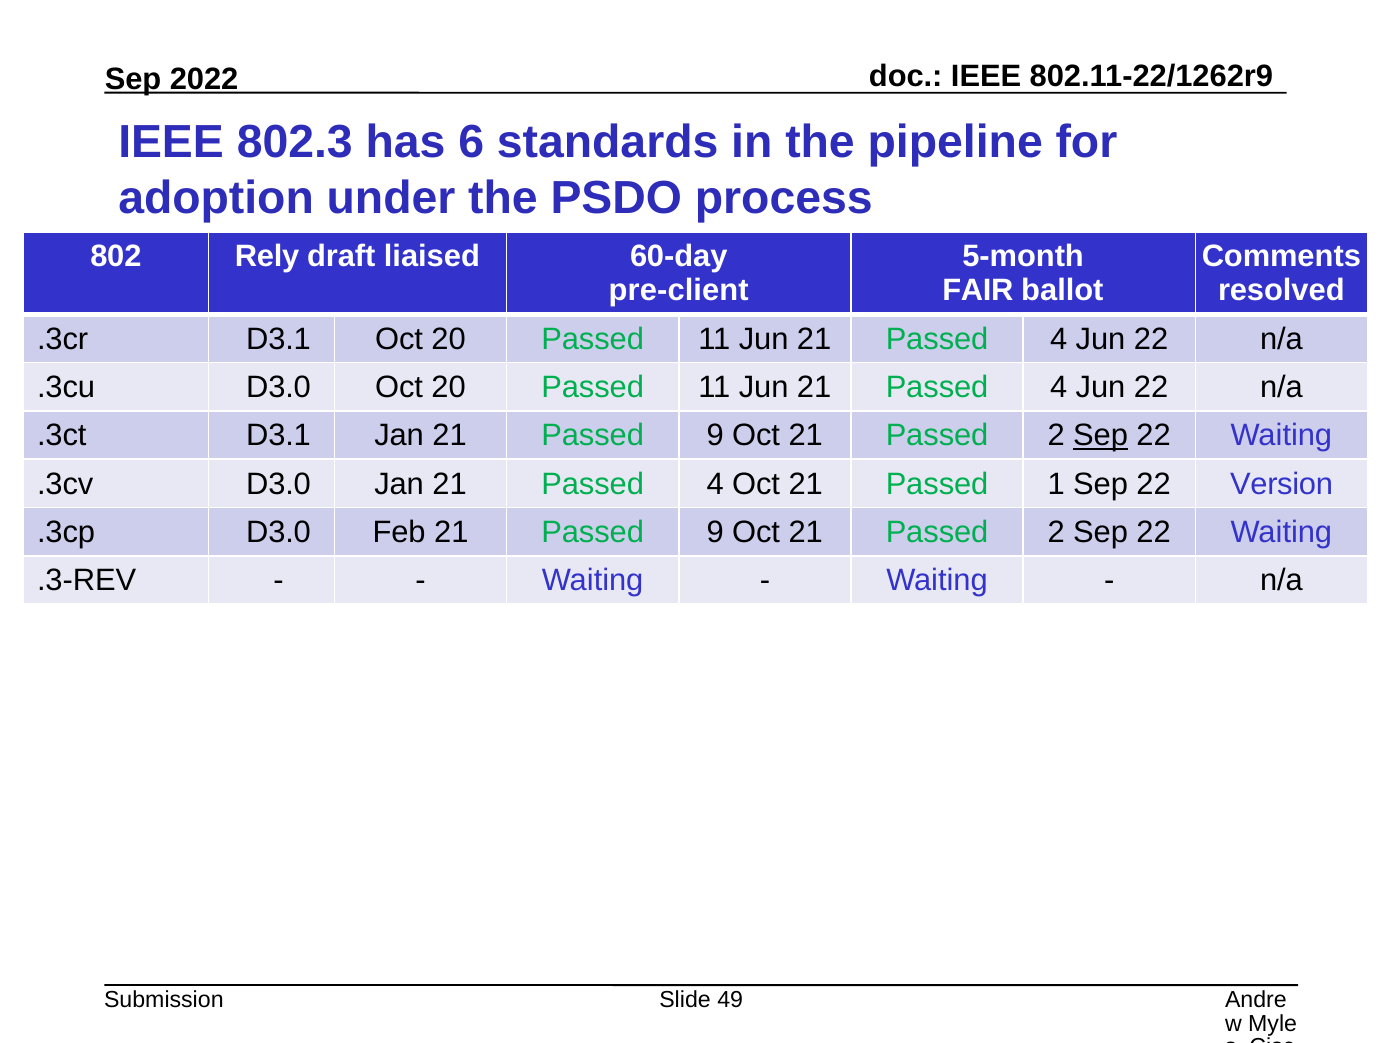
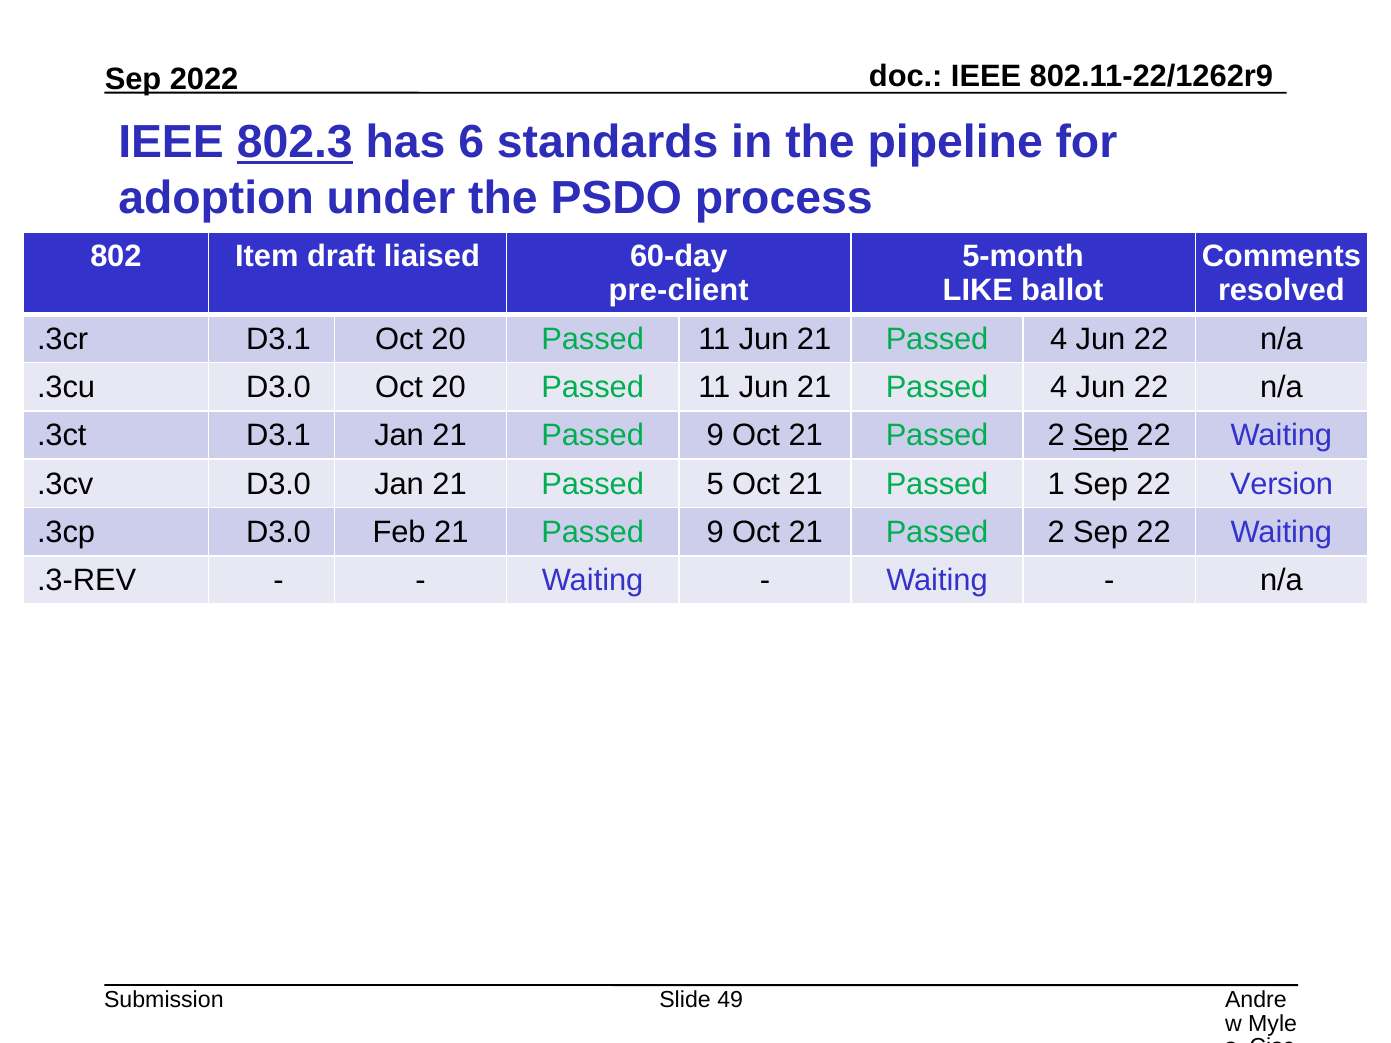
802.3 underline: none -> present
Rely: Rely -> Item
FAIR: FAIR -> LIKE
Jan 21 Passed 4: 4 -> 5
